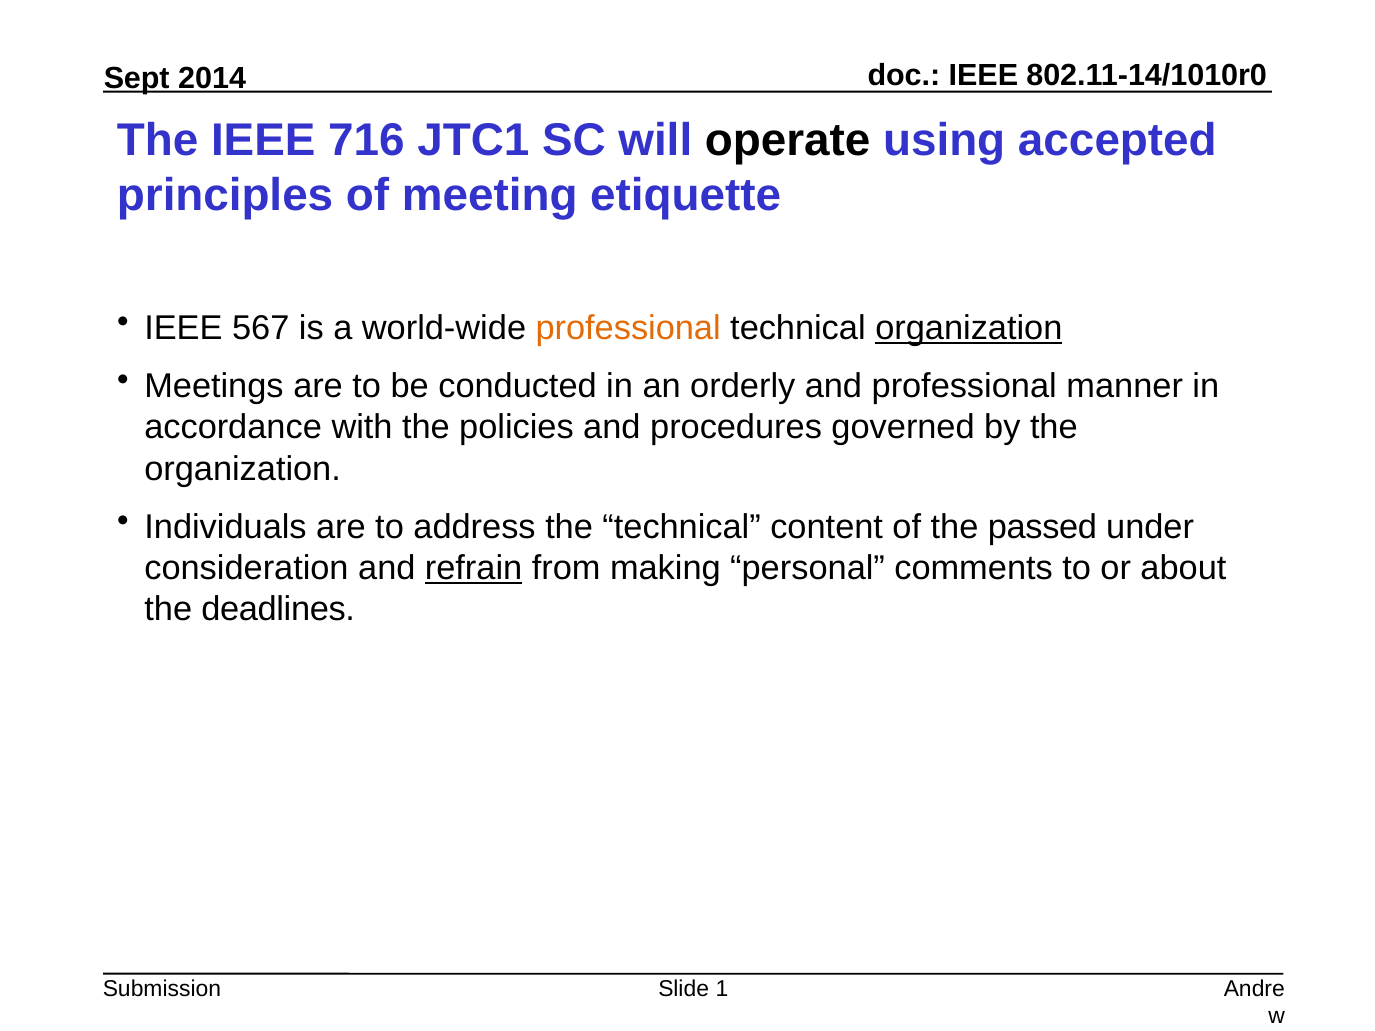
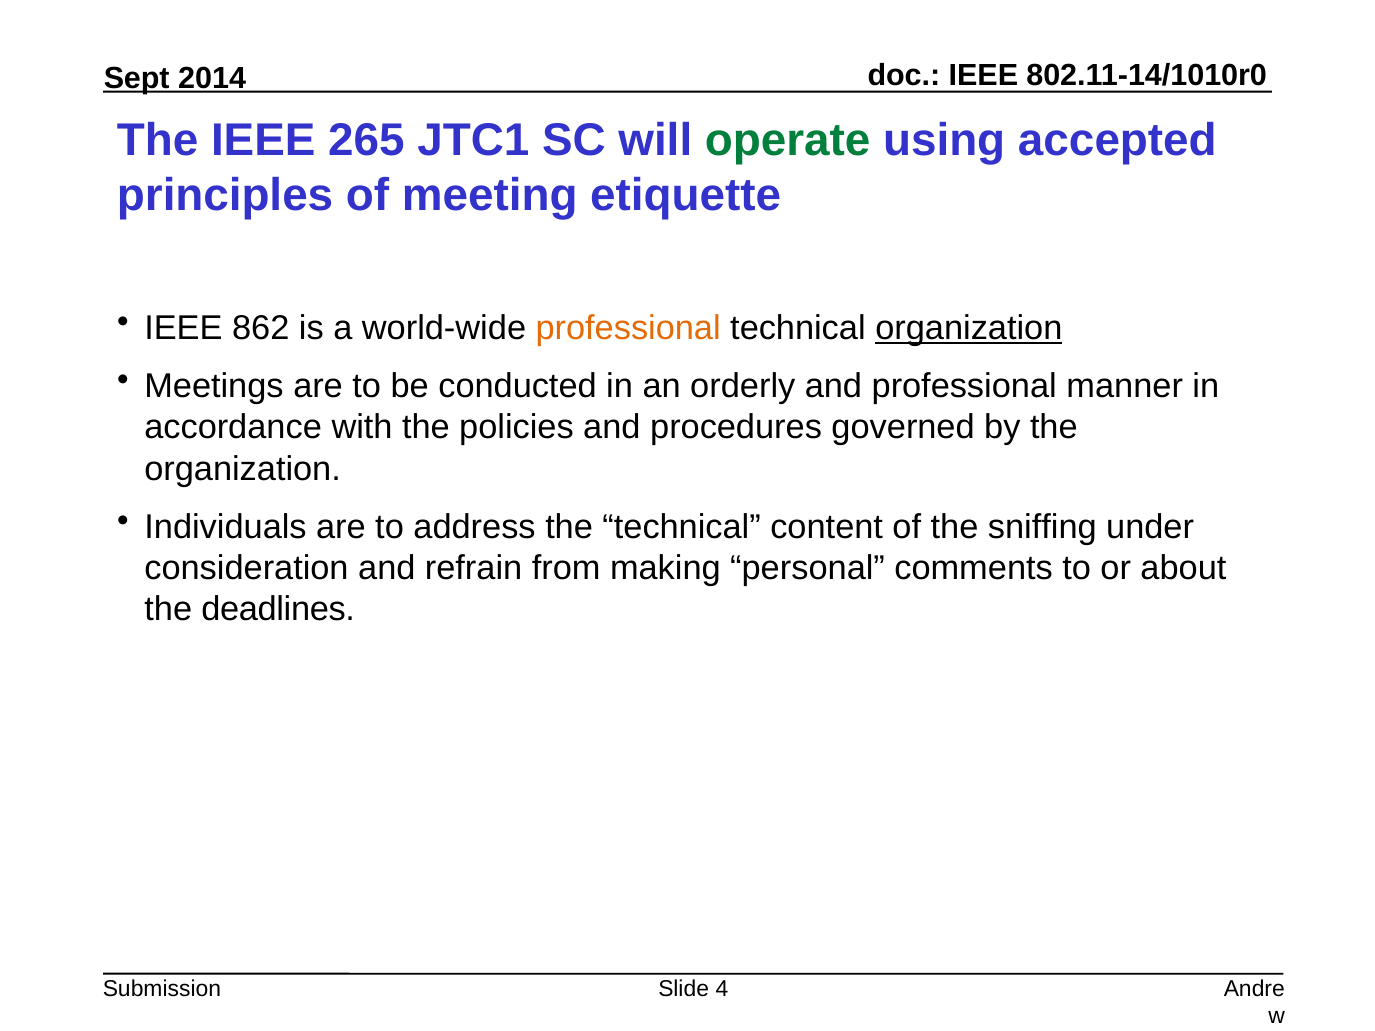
716: 716 -> 265
operate colour: black -> green
567: 567 -> 862
passed: passed -> sniffing
refrain underline: present -> none
1: 1 -> 4
